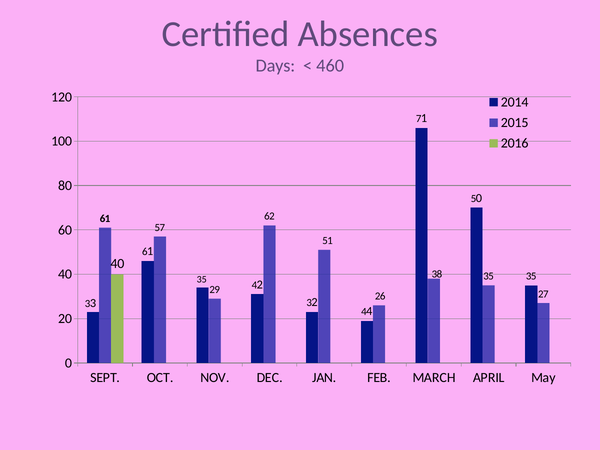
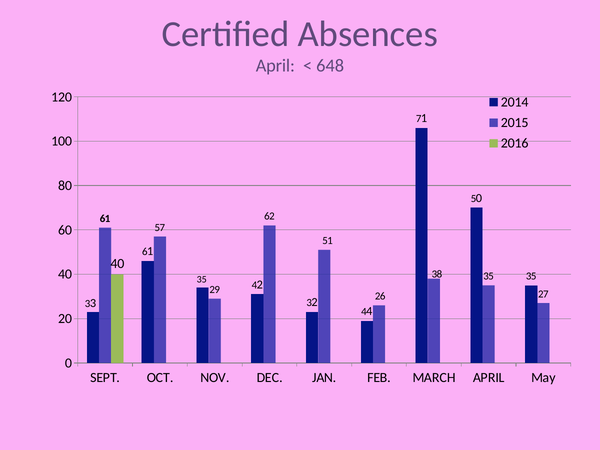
Days at (275, 66): Days -> April
460: 460 -> 648
